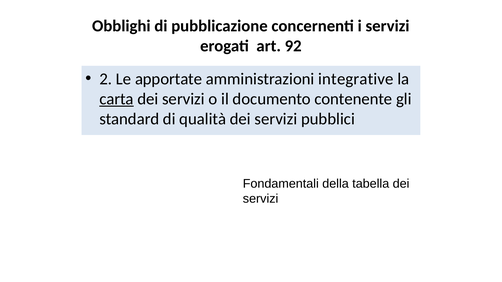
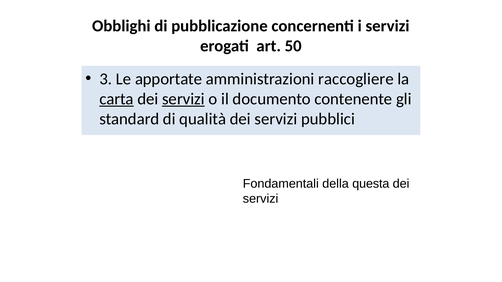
92: 92 -> 50
2: 2 -> 3
integrative: integrative -> raccogliere
servizi at (183, 99) underline: none -> present
tabella: tabella -> questa
